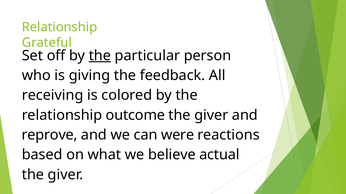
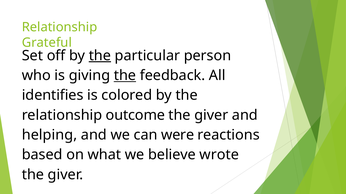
the at (125, 76) underline: none -> present
receiving: receiving -> identifies
reprove: reprove -> helping
actual: actual -> wrote
